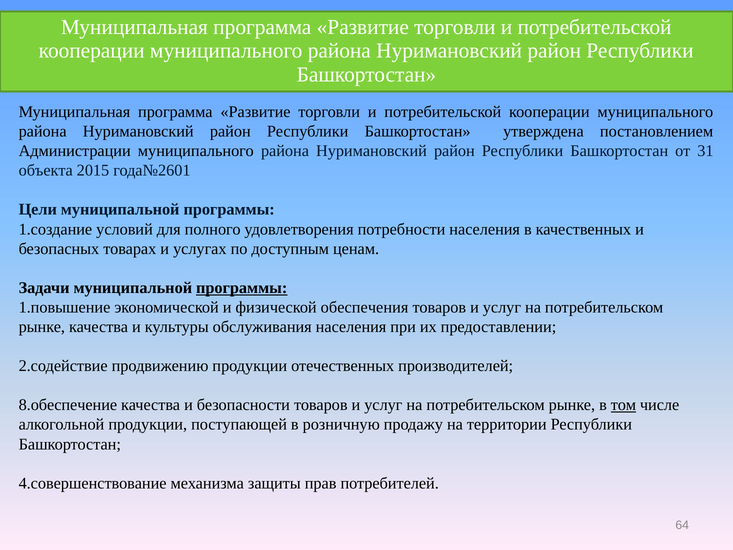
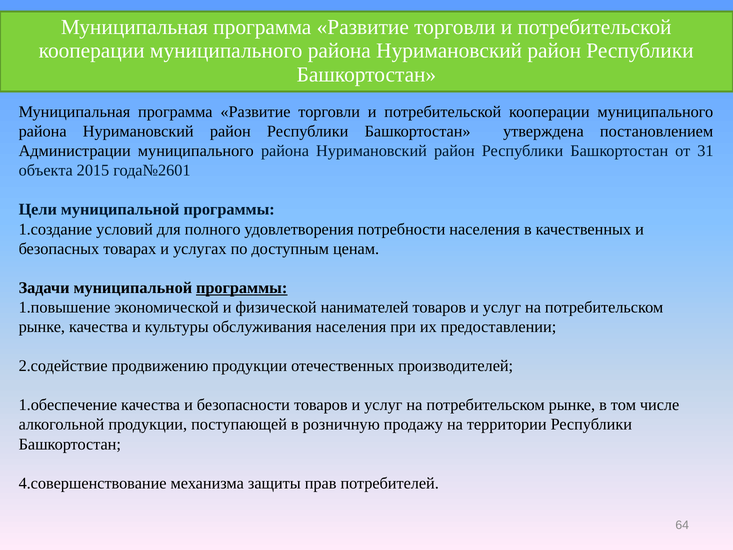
обеспечения: обеспечения -> нанимателей
8.обеспечение: 8.обеспечение -> 1.обеспечение
том underline: present -> none
